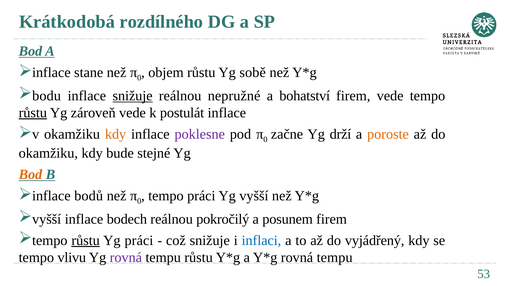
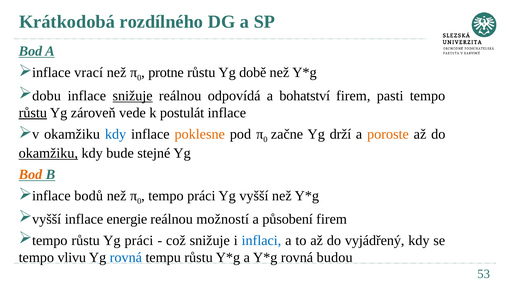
stane: stane -> vrací
objem: objem -> protne
sobě: sobě -> době
bodu: bodu -> dobu
nepružné: nepružné -> odpovídá
firem vede: vede -> pasti
kdy at (116, 134) colour: orange -> blue
poklesne colour: purple -> orange
okamžiku at (48, 153) underline: none -> present
bodech: bodech -> energie
pokročilý: pokročilý -> možností
posunem: posunem -> působení
růstu at (86, 241) underline: present -> none
rovná at (126, 258) colour: purple -> blue
tempu at (335, 258): tempu -> budou
